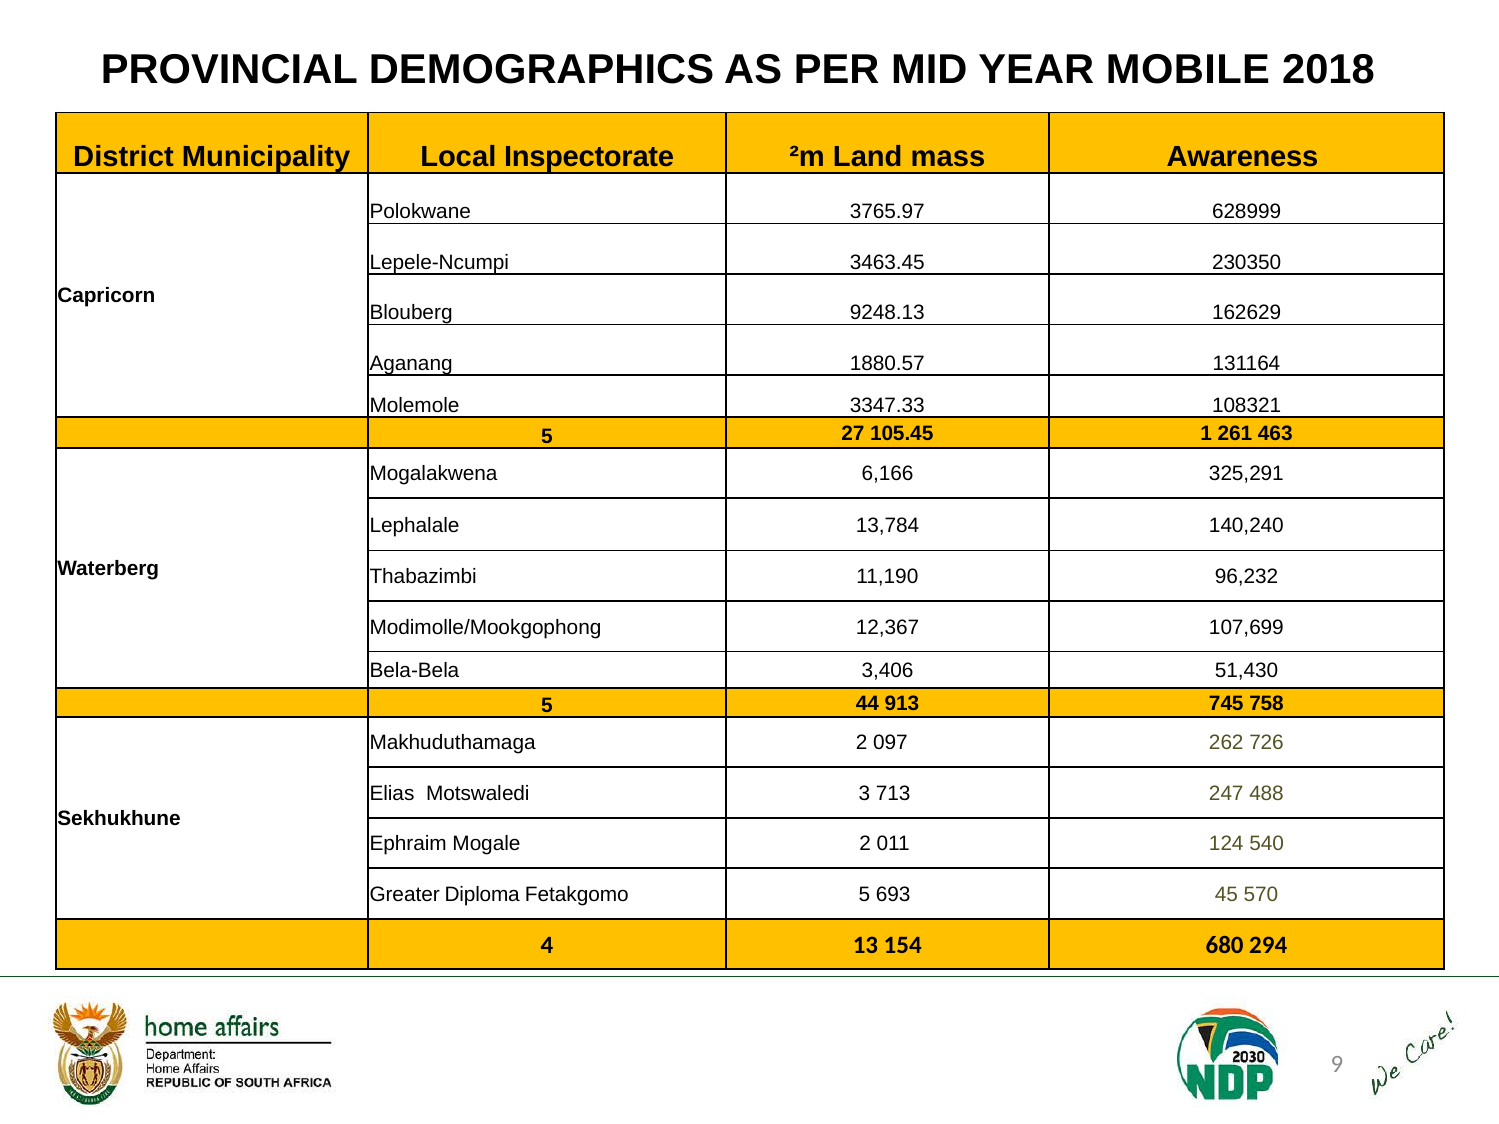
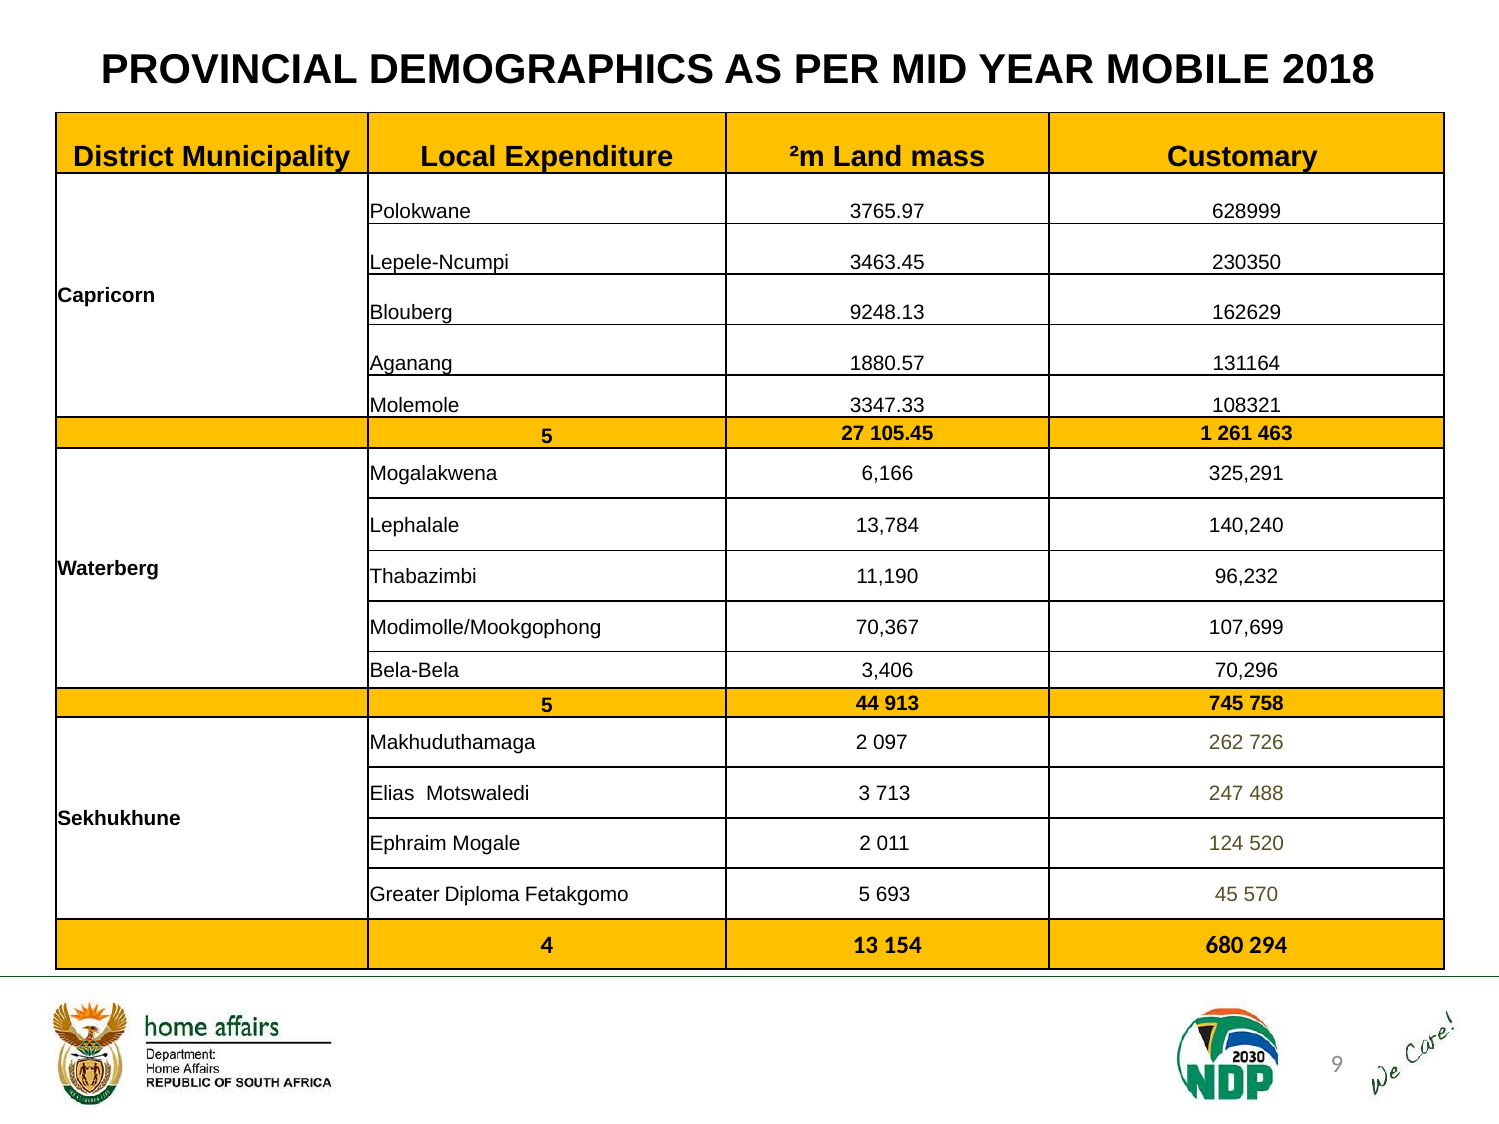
Inspectorate: Inspectorate -> Expenditure
Awareness: Awareness -> Customary
12,367: 12,367 -> 70,367
51,430: 51,430 -> 70,296
540: 540 -> 520
